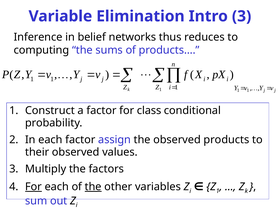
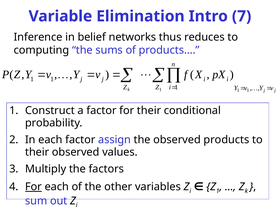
Intro 3: 3 -> 7
for class: class -> their
the at (93, 187) underline: present -> none
